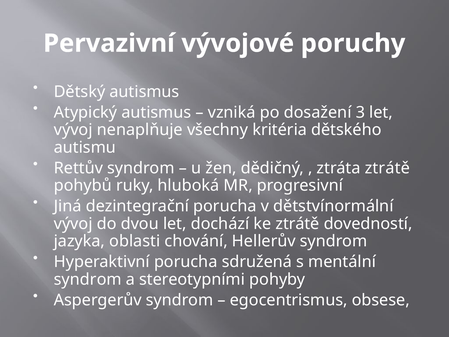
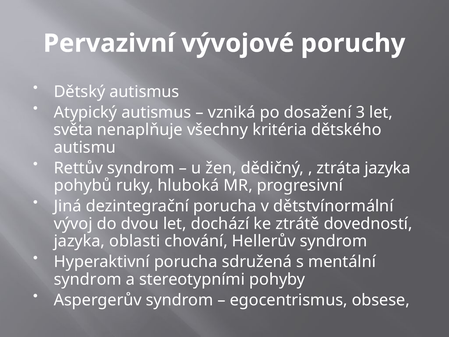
vývoj at (73, 130): vývoj -> světa
ztráta ztrátě: ztrátě -> jazyka
